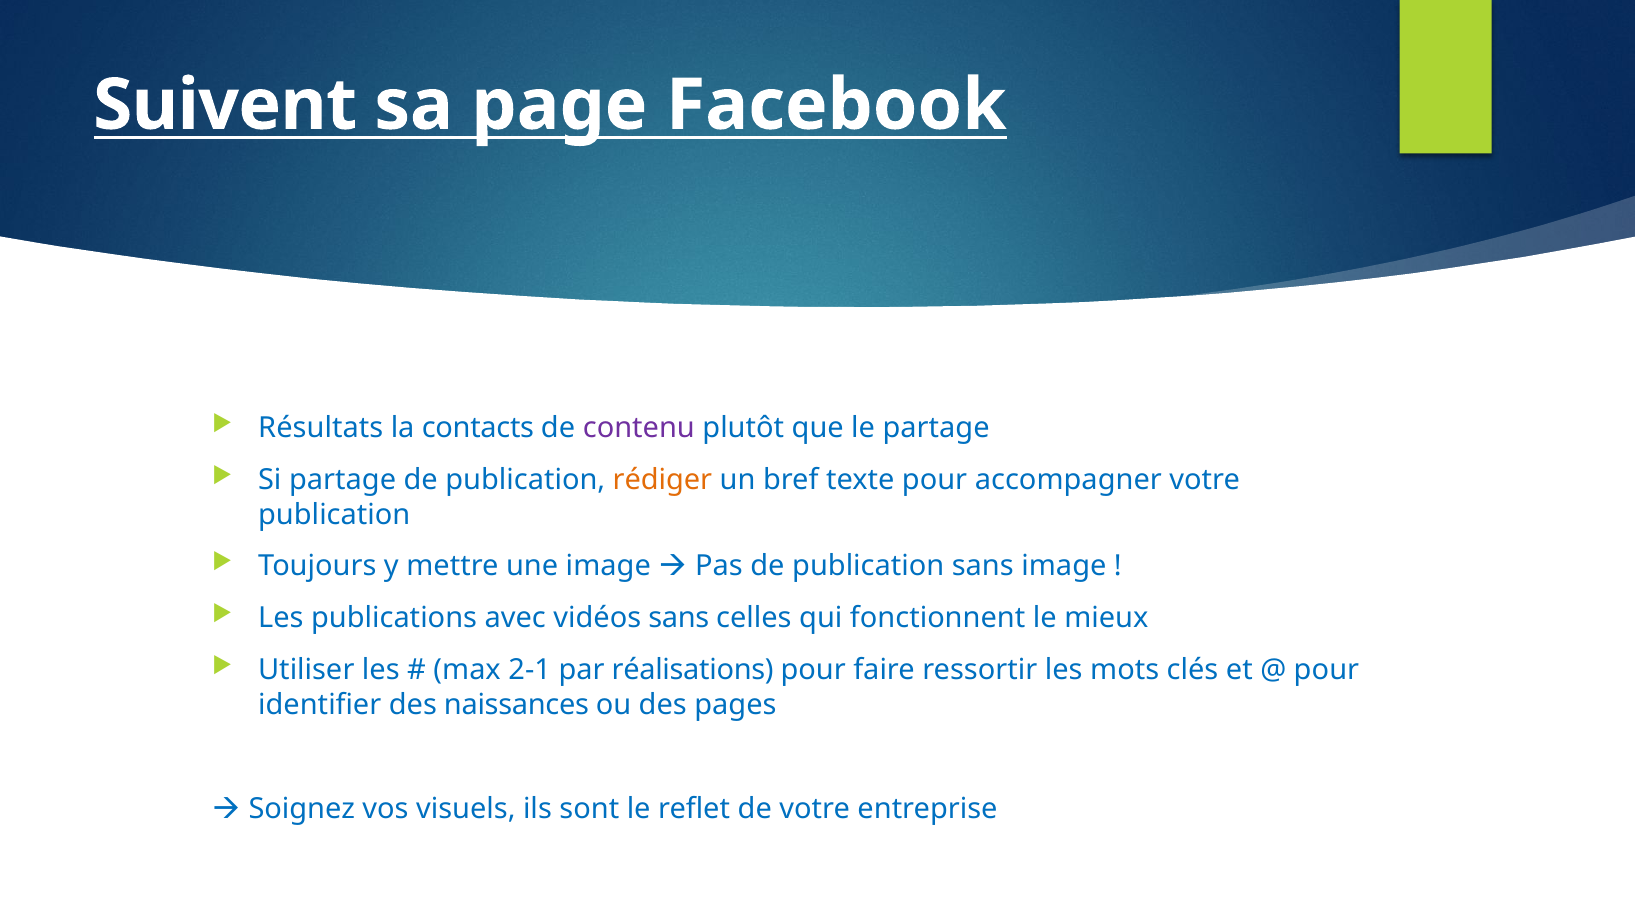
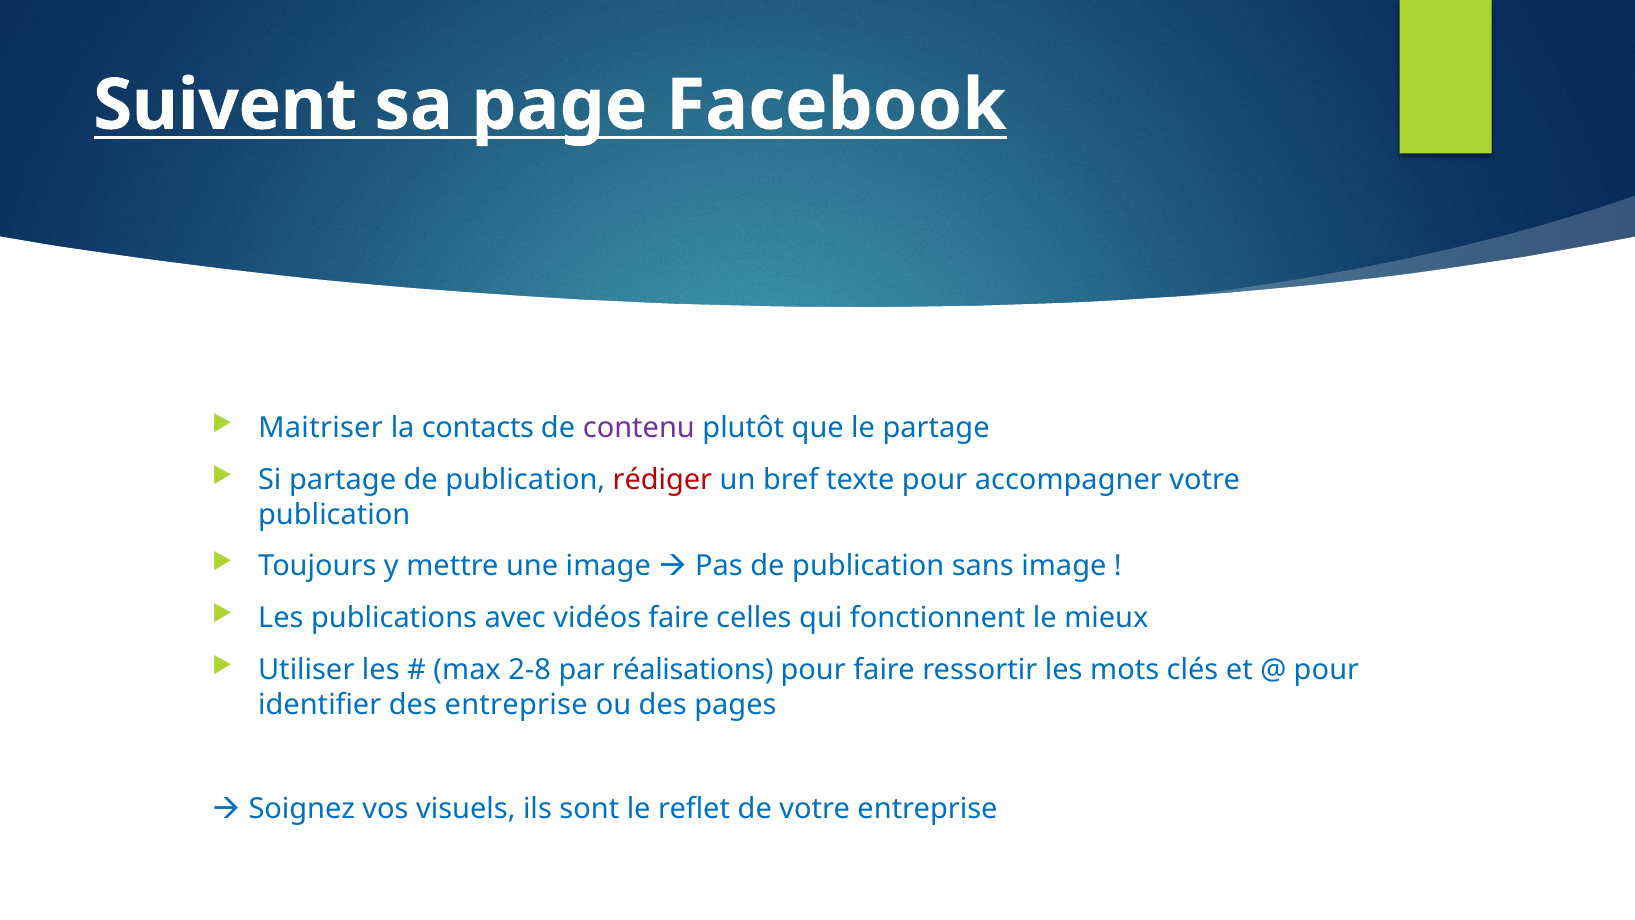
Résultats: Résultats -> Maitriser
rédiger colour: orange -> red
vidéos sans: sans -> faire
2-1: 2-1 -> 2-8
des naissances: naissances -> entreprise
